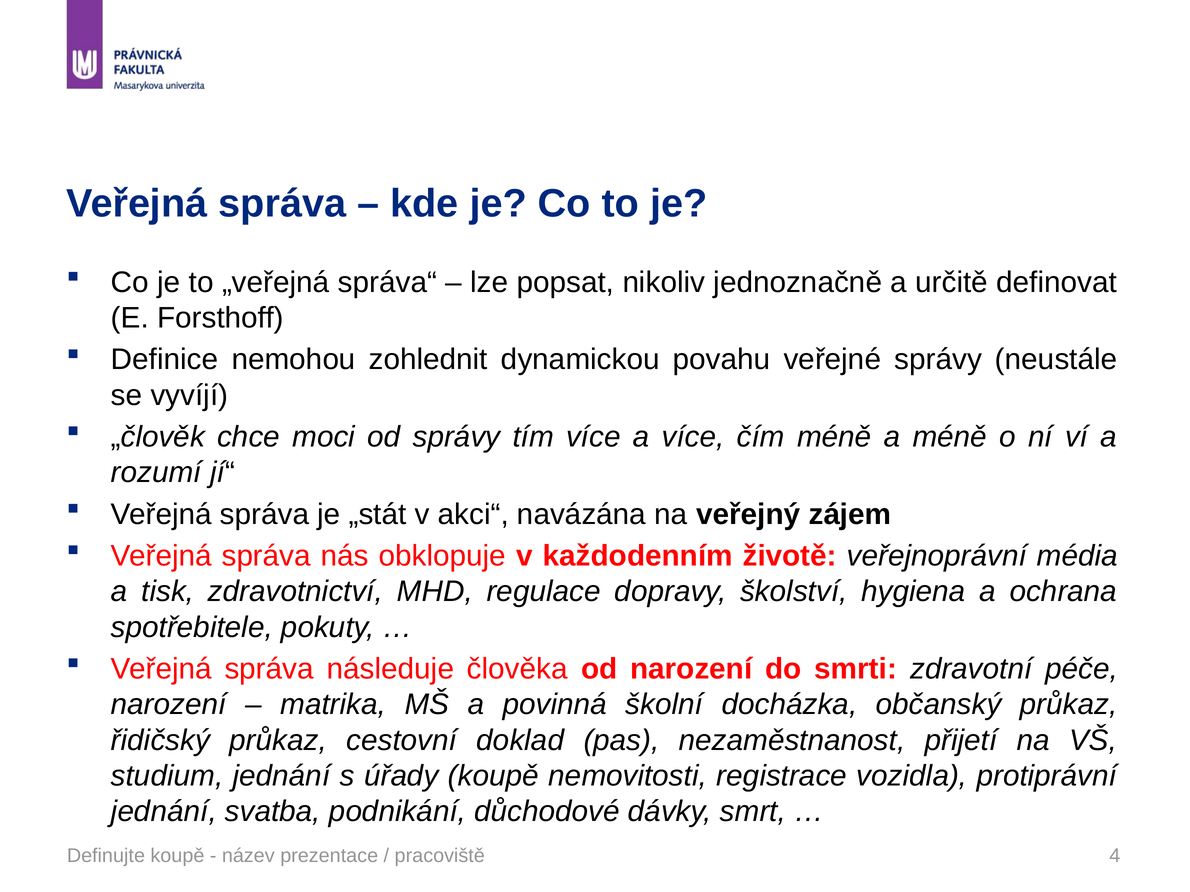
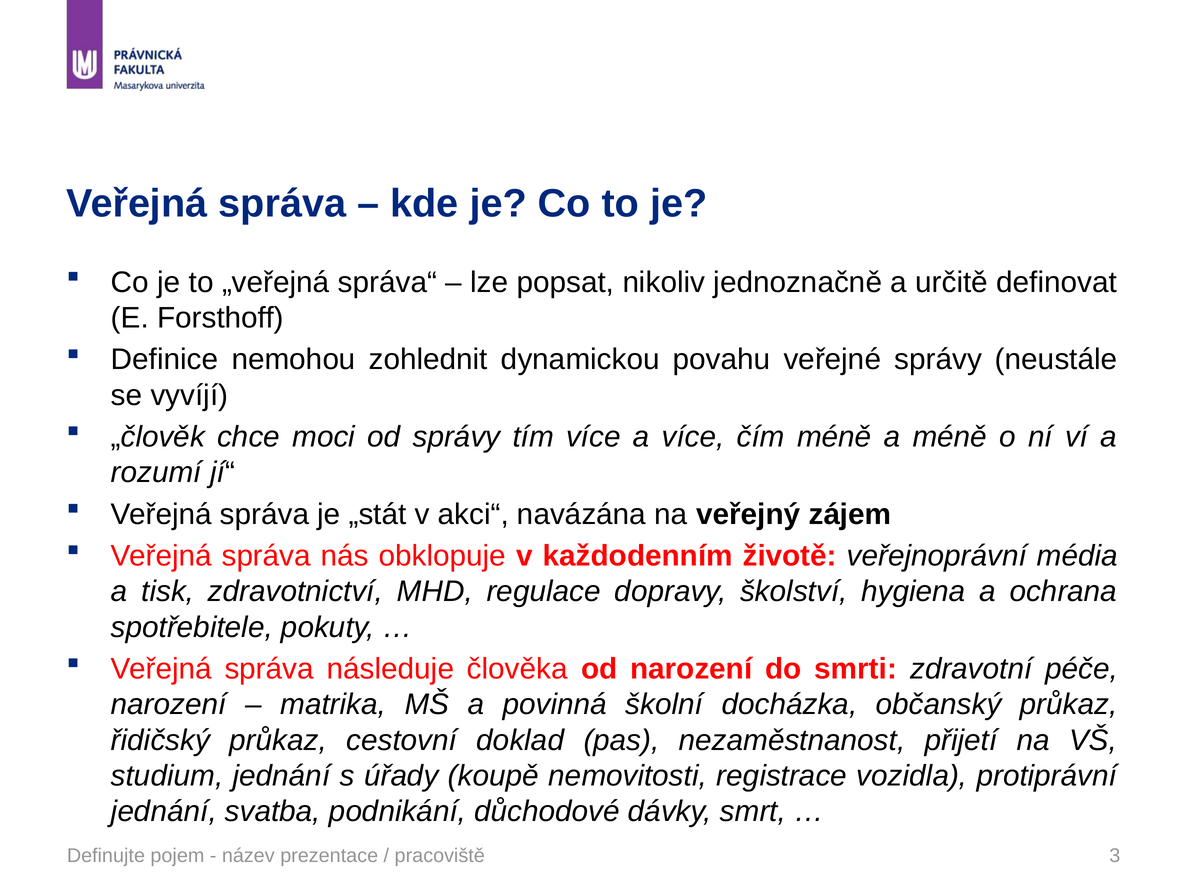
Definujte koupě: koupě -> pojem
4: 4 -> 3
